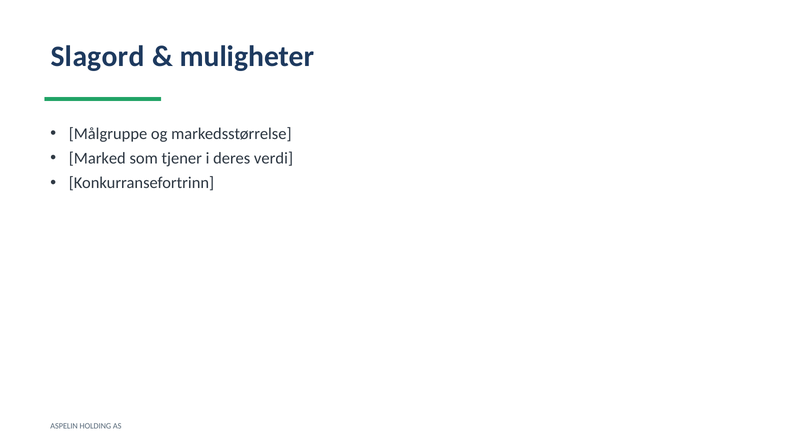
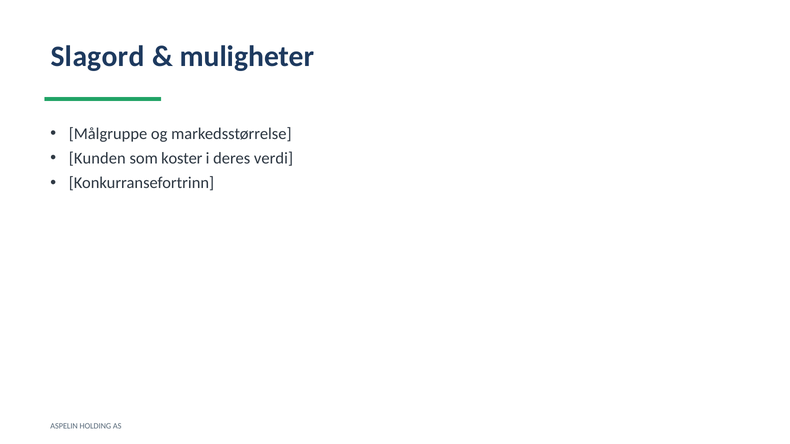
Marked: Marked -> Kunden
tjener: tjener -> koster
